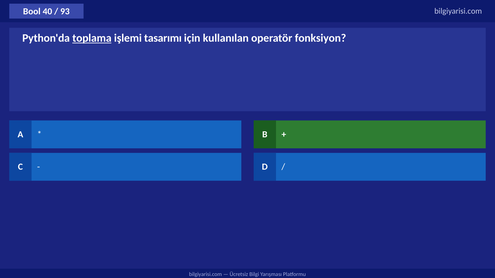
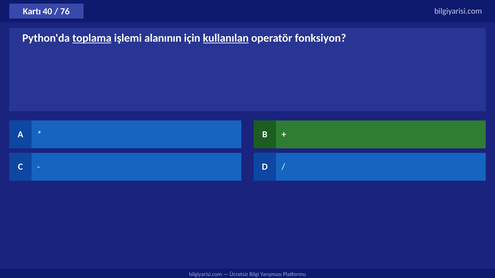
Bool: Bool -> Kartı
93: 93 -> 76
tasarımı: tasarımı -> alanının
kullanılan underline: none -> present
